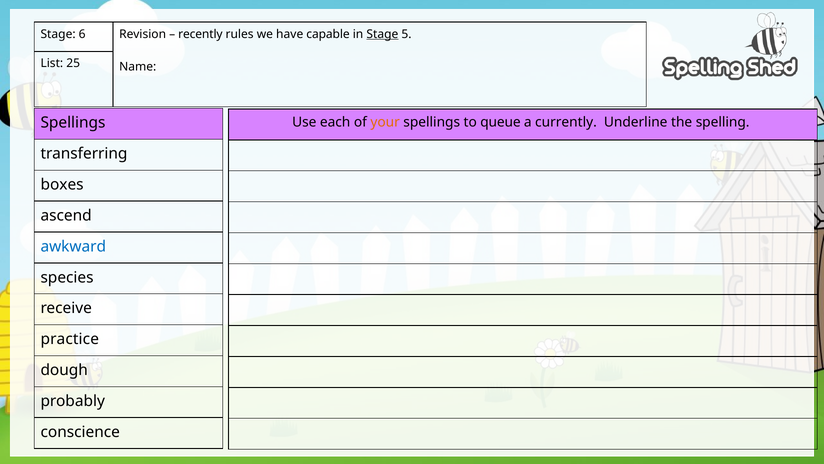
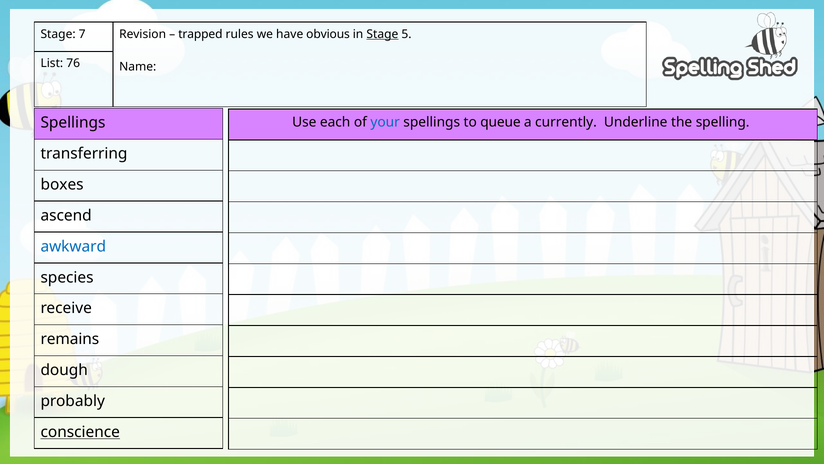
6: 6 -> 7
recently: recently -> trapped
capable: capable -> obvious
25: 25 -> 76
your colour: orange -> blue
practice: practice -> remains
conscience underline: none -> present
